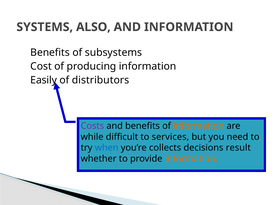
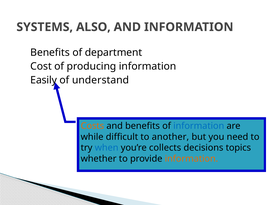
subsystems: subsystems -> department
distributors: distributors -> understand
Costs colour: purple -> orange
information at (199, 126) colour: orange -> blue
services: services -> another
result: result -> topics
